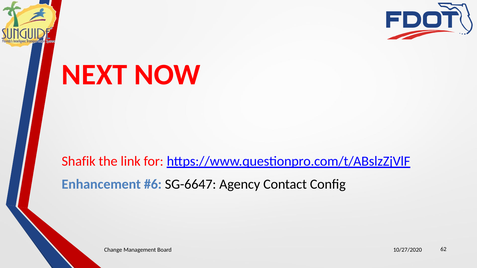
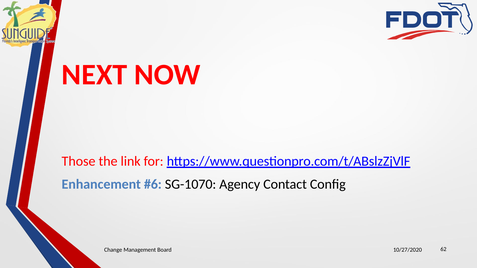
Shafik: Shafik -> Those
SG-6647: SG-6647 -> SG-1070
